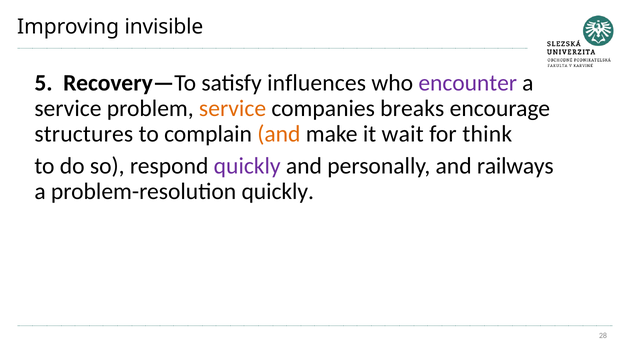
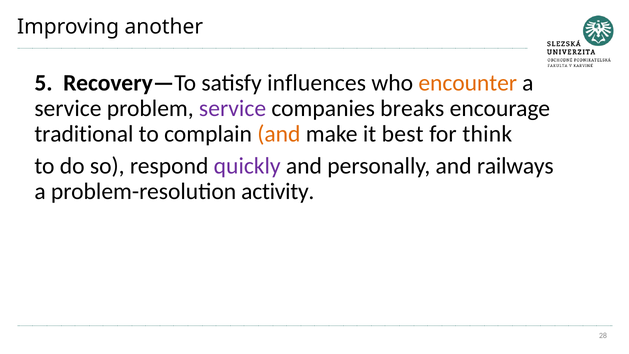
invisible: invisible -> another
encounter colour: purple -> orange
service at (233, 108) colour: orange -> purple
structures: structures -> traditional
wait: wait -> best
problem-resolution quickly: quickly -> activity
